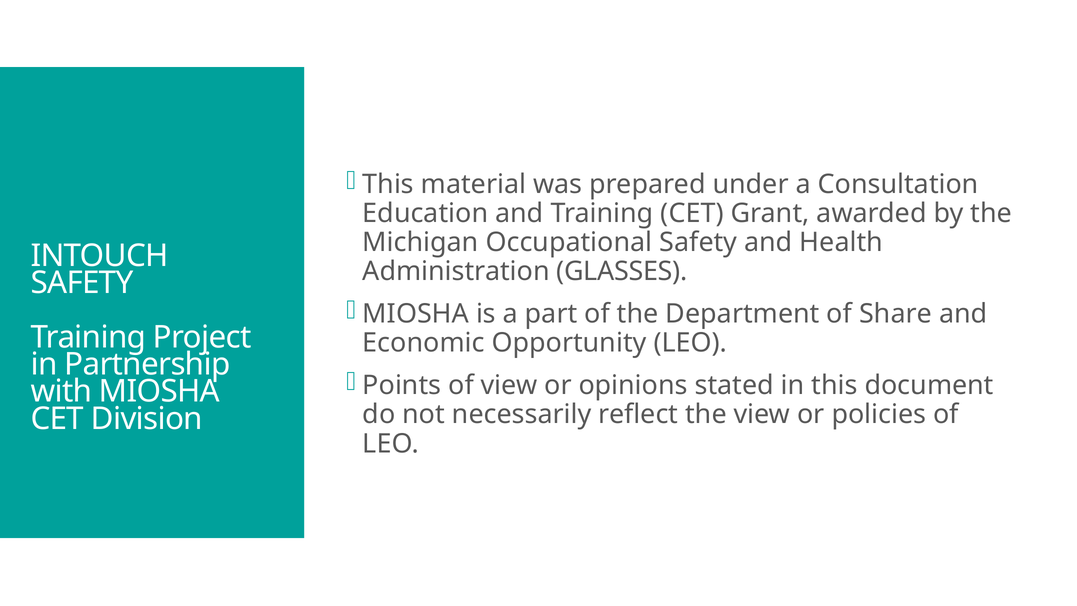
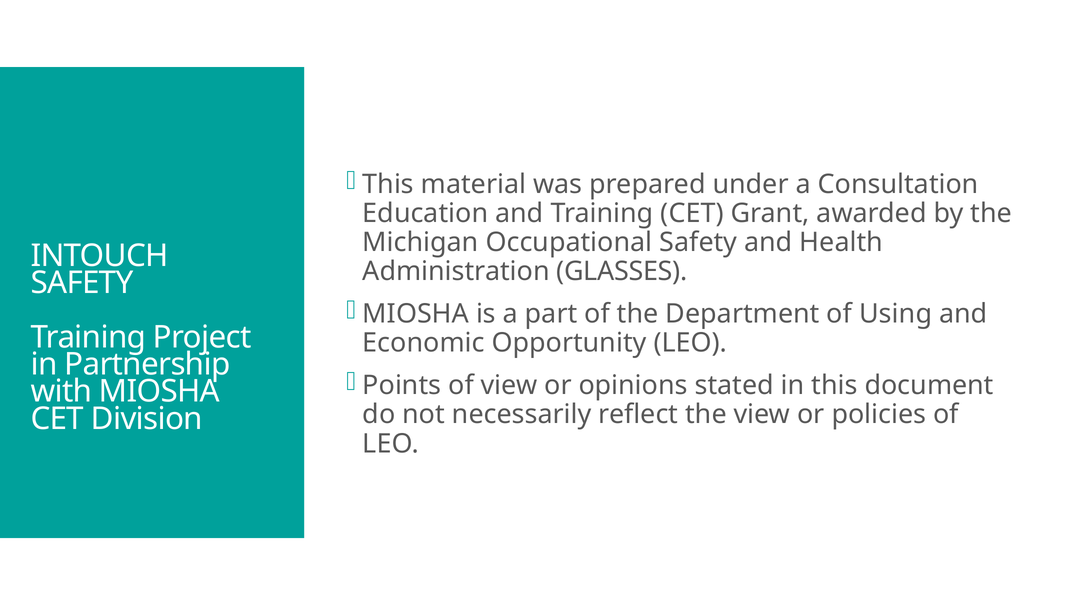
Share: Share -> Using
